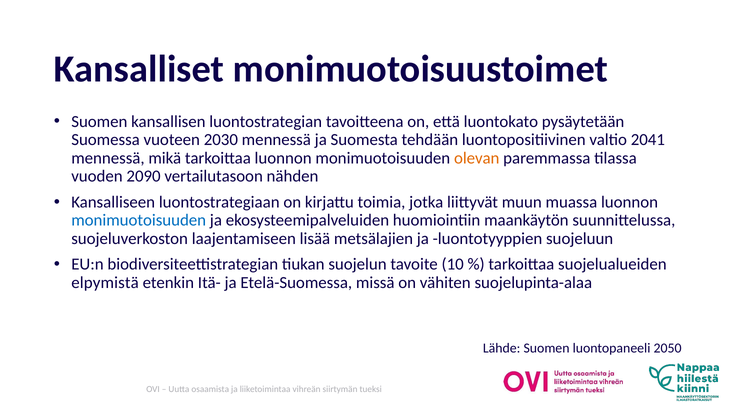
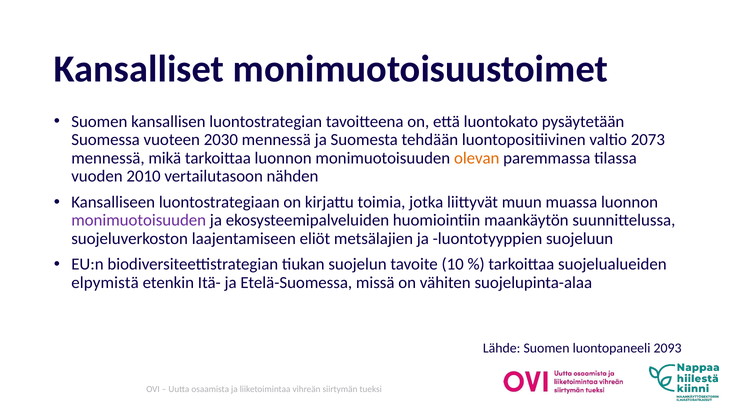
2041: 2041 -> 2073
2090: 2090 -> 2010
monimuotoisuuden at (139, 221) colour: blue -> purple
lisää: lisää -> eliöt
2050: 2050 -> 2093
